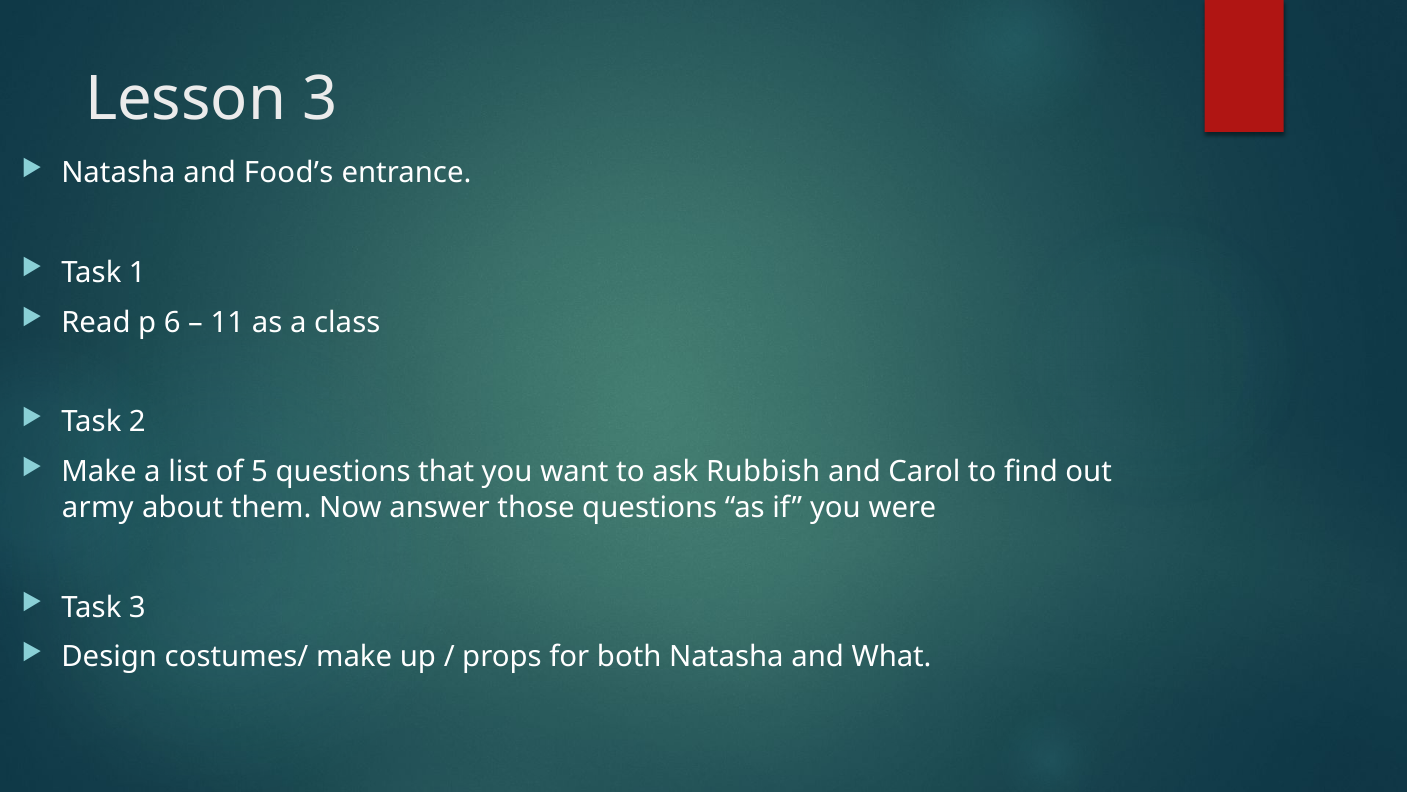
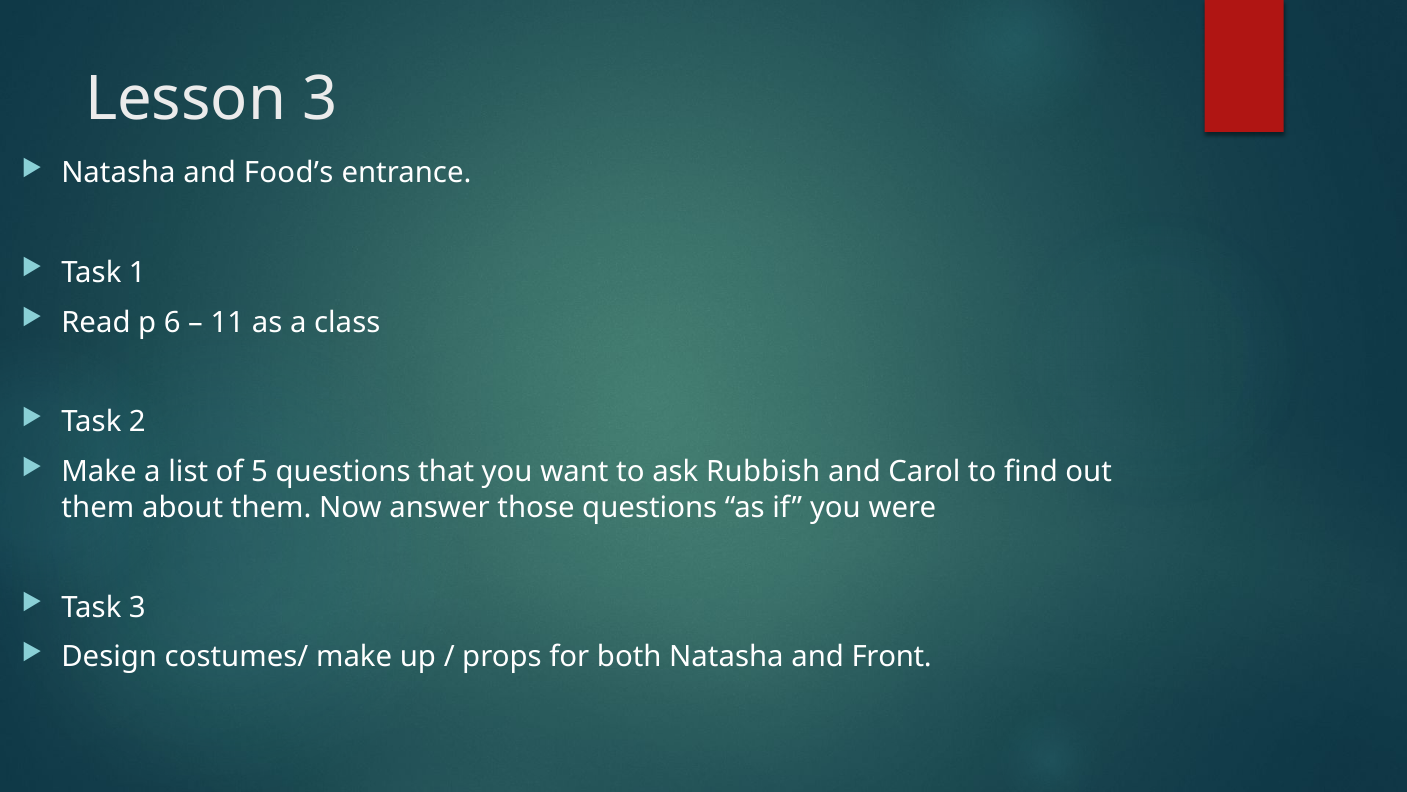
army at (98, 507): army -> them
What: What -> Front
